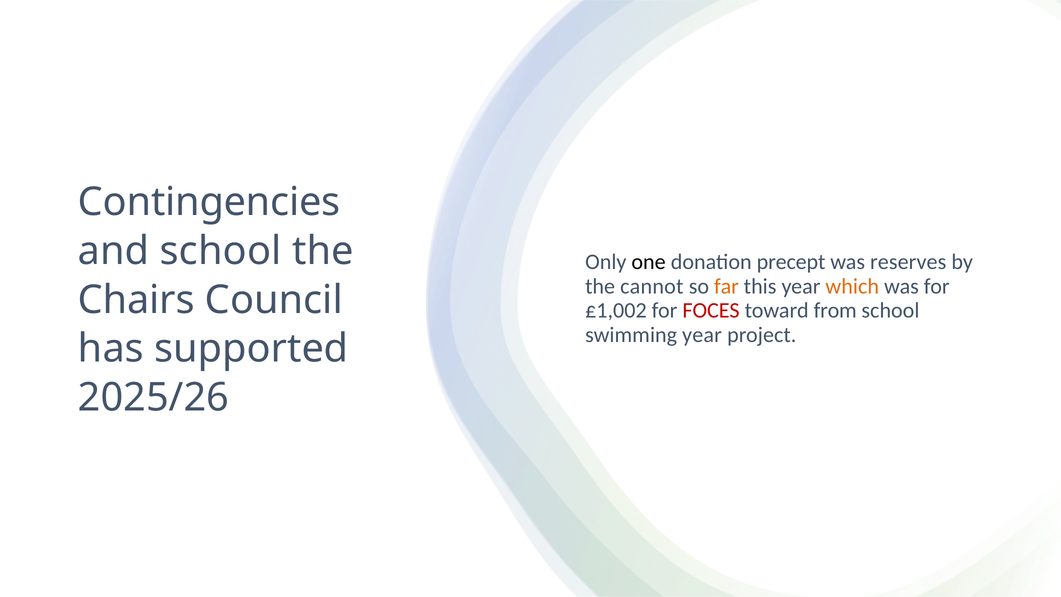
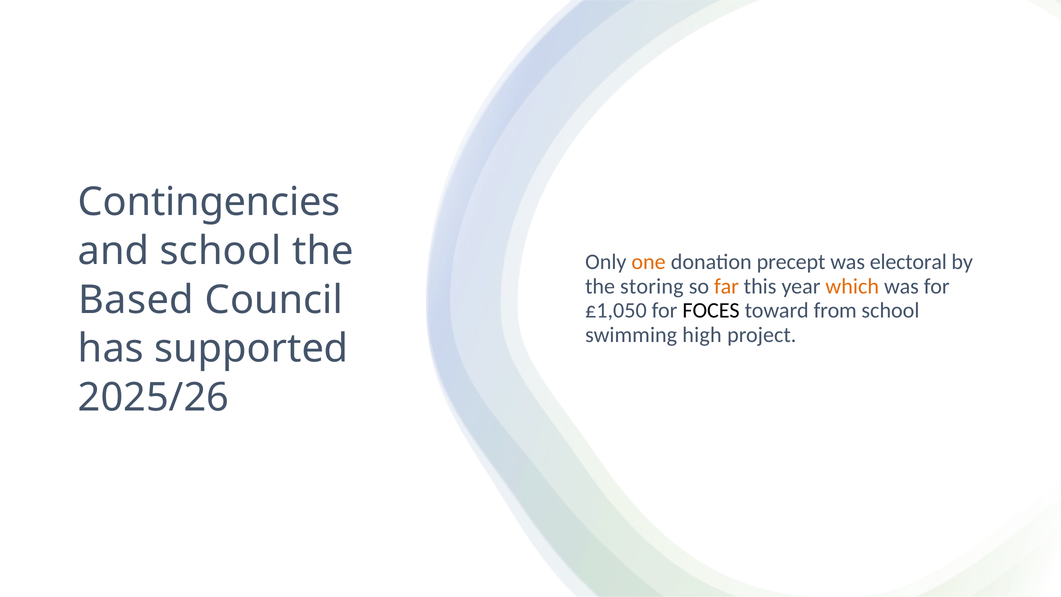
one colour: black -> orange
reserves: reserves -> electoral
cannot: cannot -> storing
Chairs: Chairs -> Based
£1,002: £1,002 -> £1,050
FOCES colour: red -> black
swimming year: year -> high
